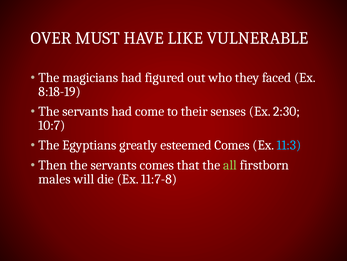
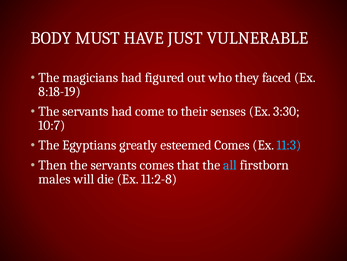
OVER: OVER -> BODY
LIKE: LIKE -> JUST
2:30: 2:30 -> 3:30
all colour: light green -> light blue
11:7-8: 11:7-8 -> 11:2-8
